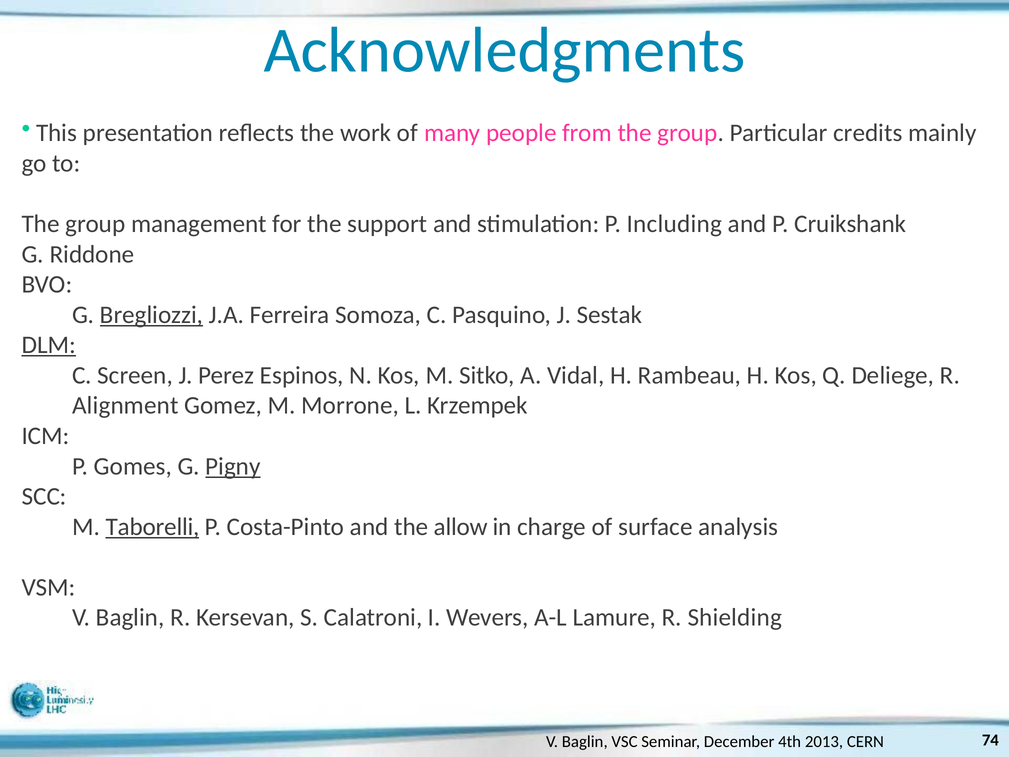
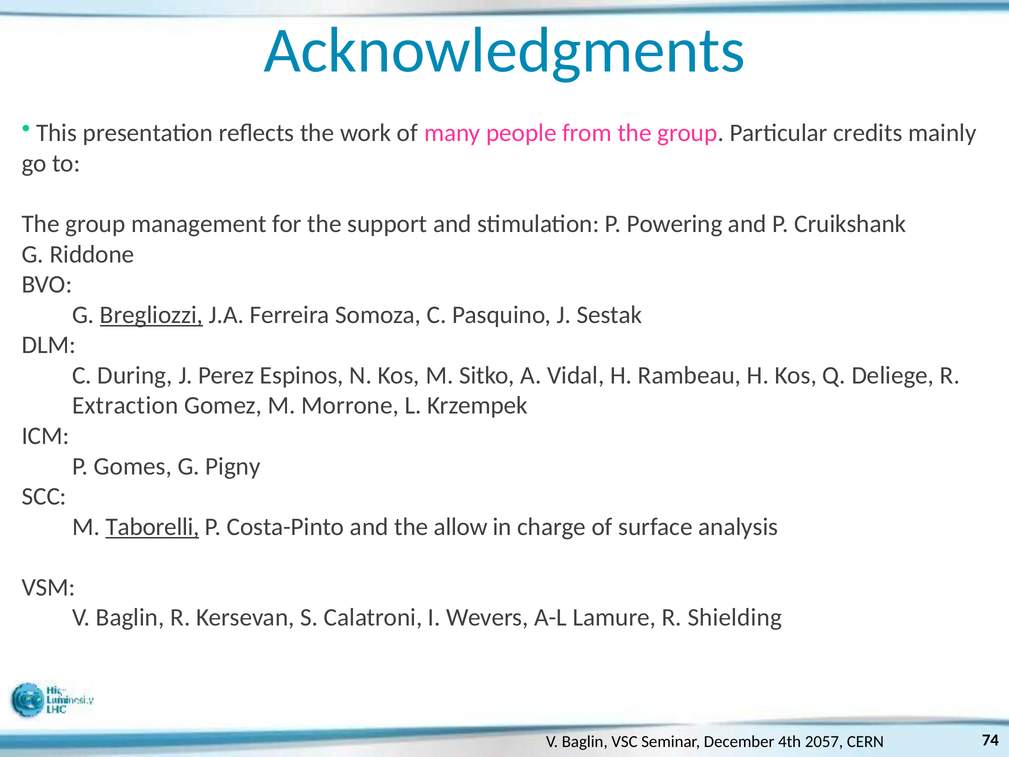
Including: Including -> Powering
DLM underline: present -> none
Screen: Screen -> During
Alignment: Alignment -> Extraction
Pigny underline: present -> none
2013: 2013 -> 2057
